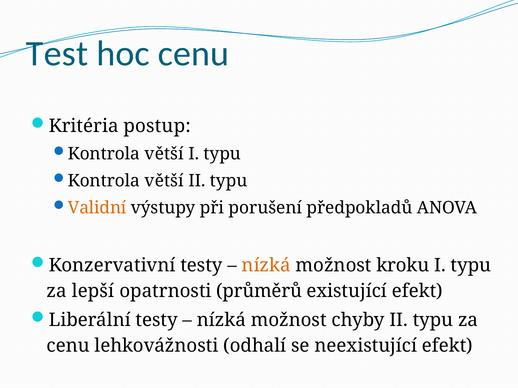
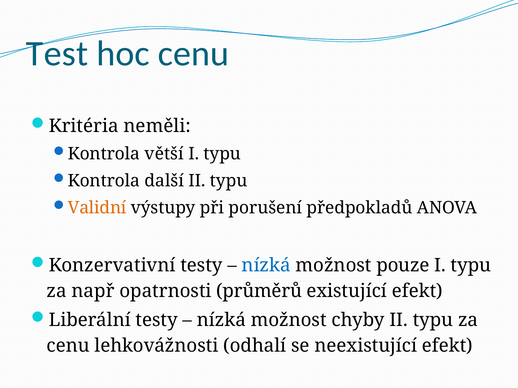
postup: postup -> neměli
větší at (164, 181): větší -> další
nízká at (266, 266) colour: orange -> blue
kroku: kroku -> pouze
lepší: lepší -> např
